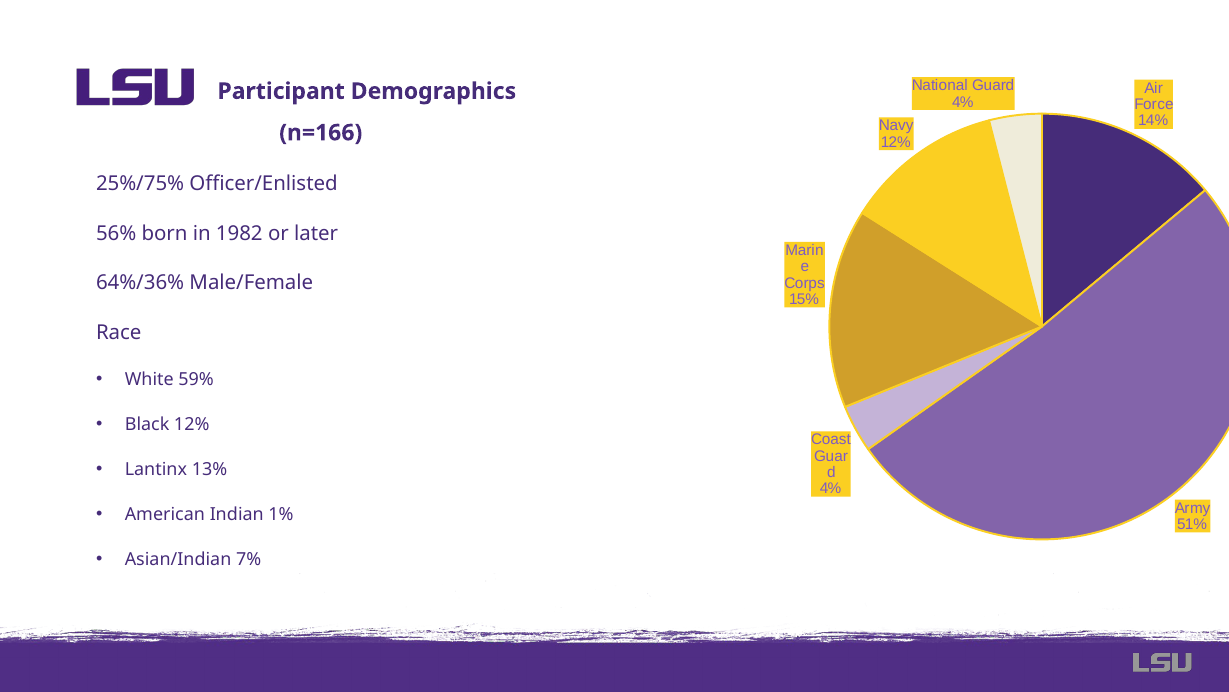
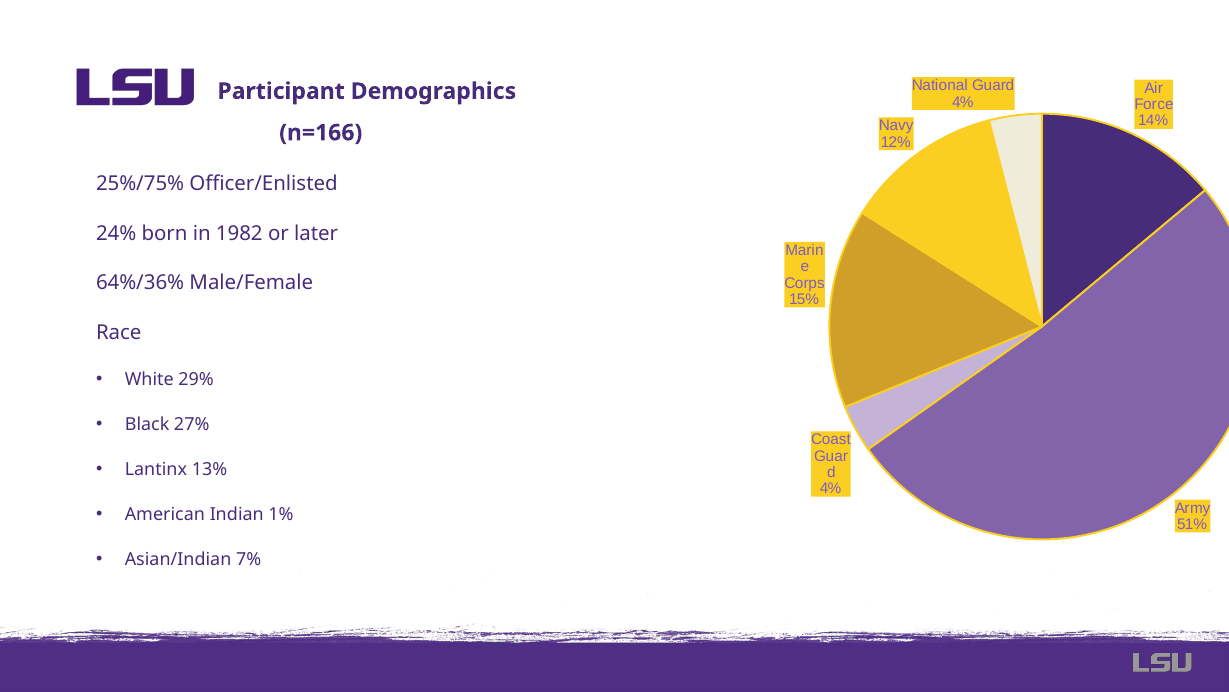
56%: 56% -> 24%
59%: 59% -> 29%
Black 12%: 12% -> 27%
